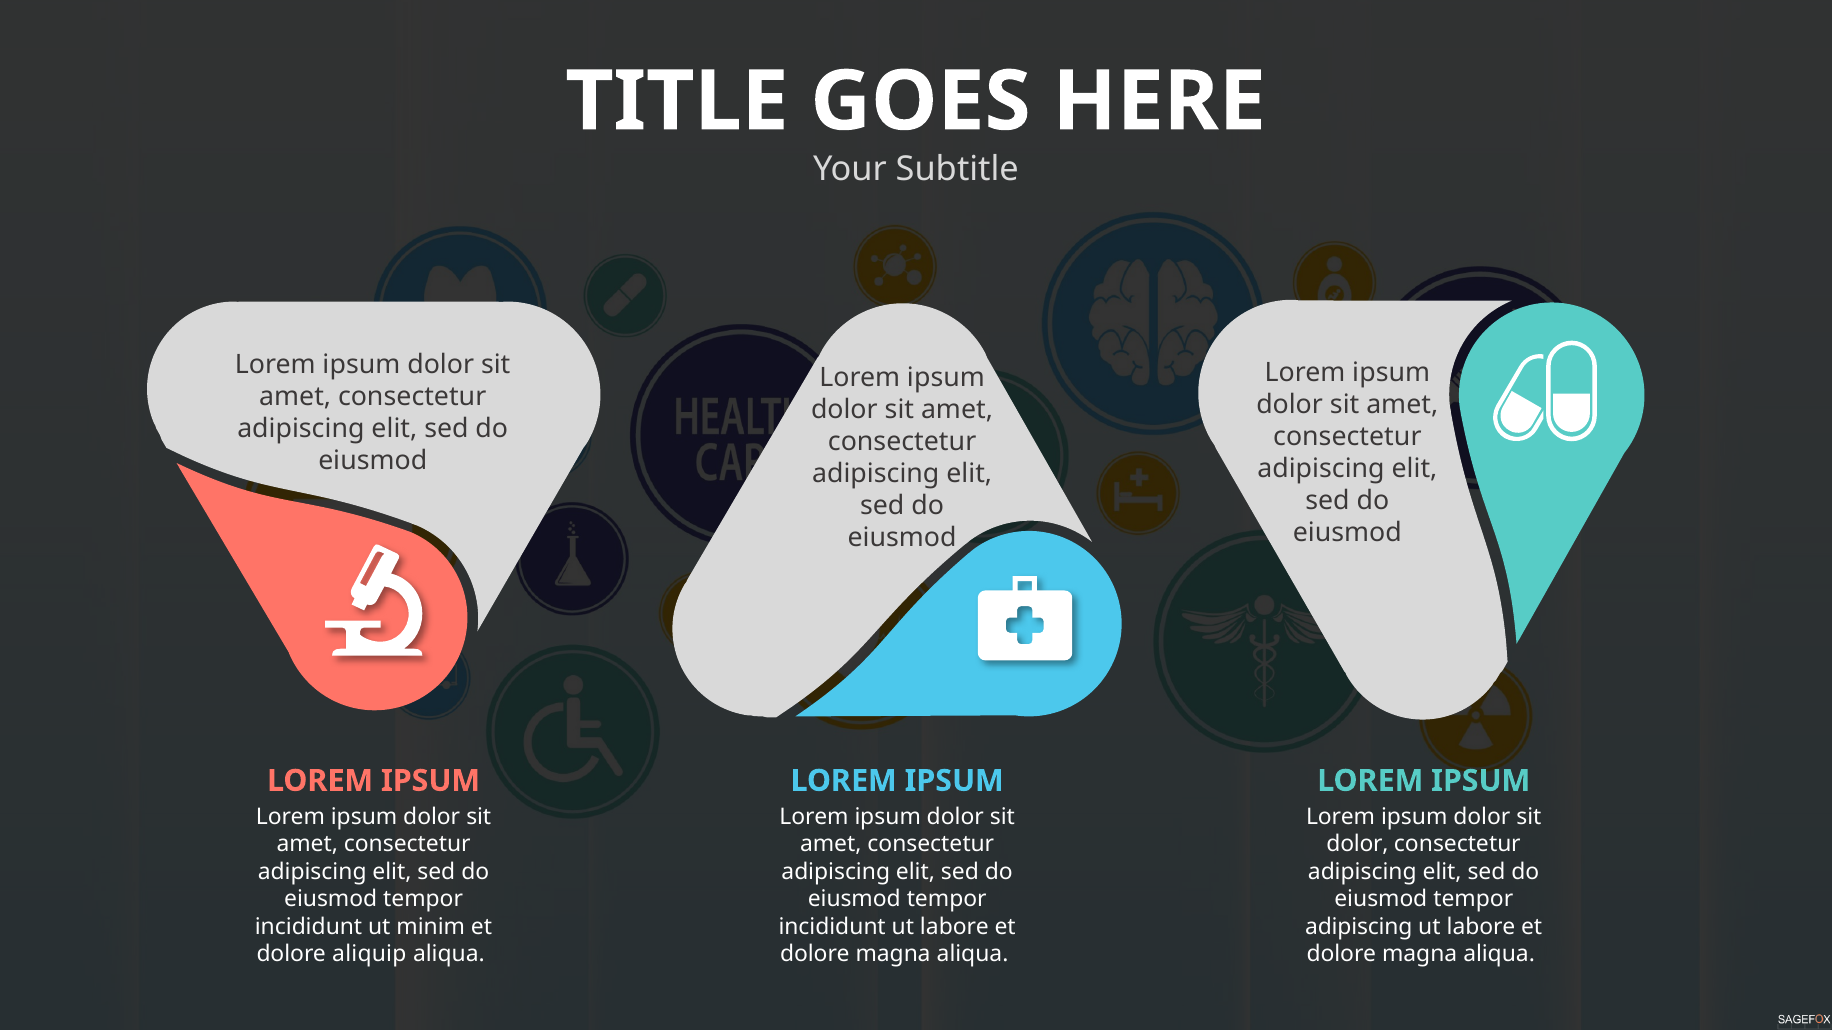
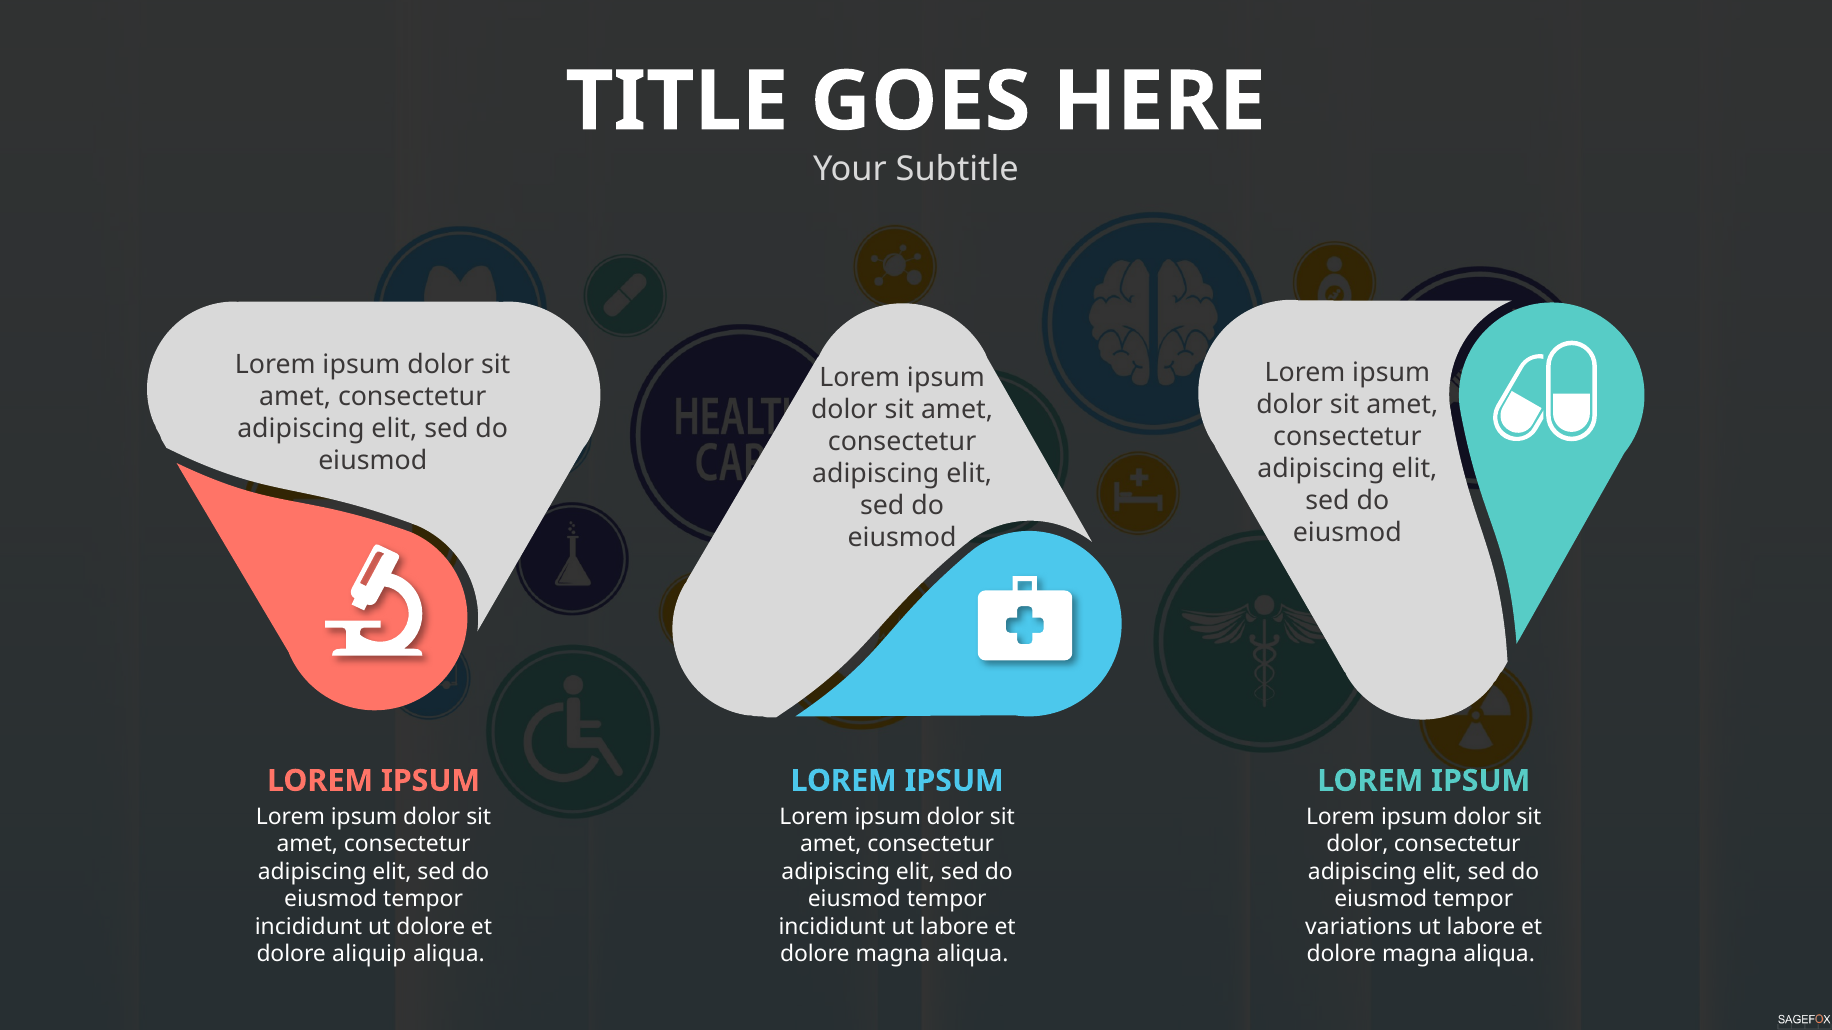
ut minim: minim -> dolore
adipiscing at (1359, 927): adipiscing -> variations
